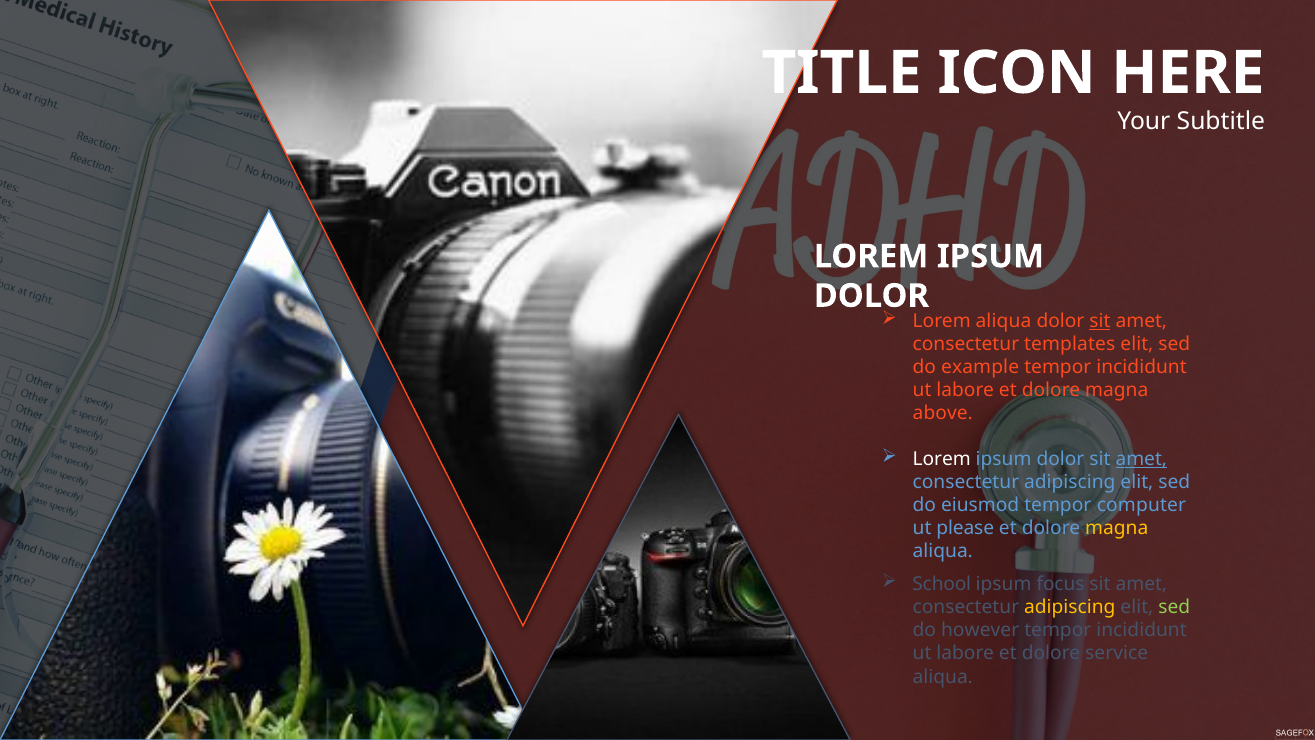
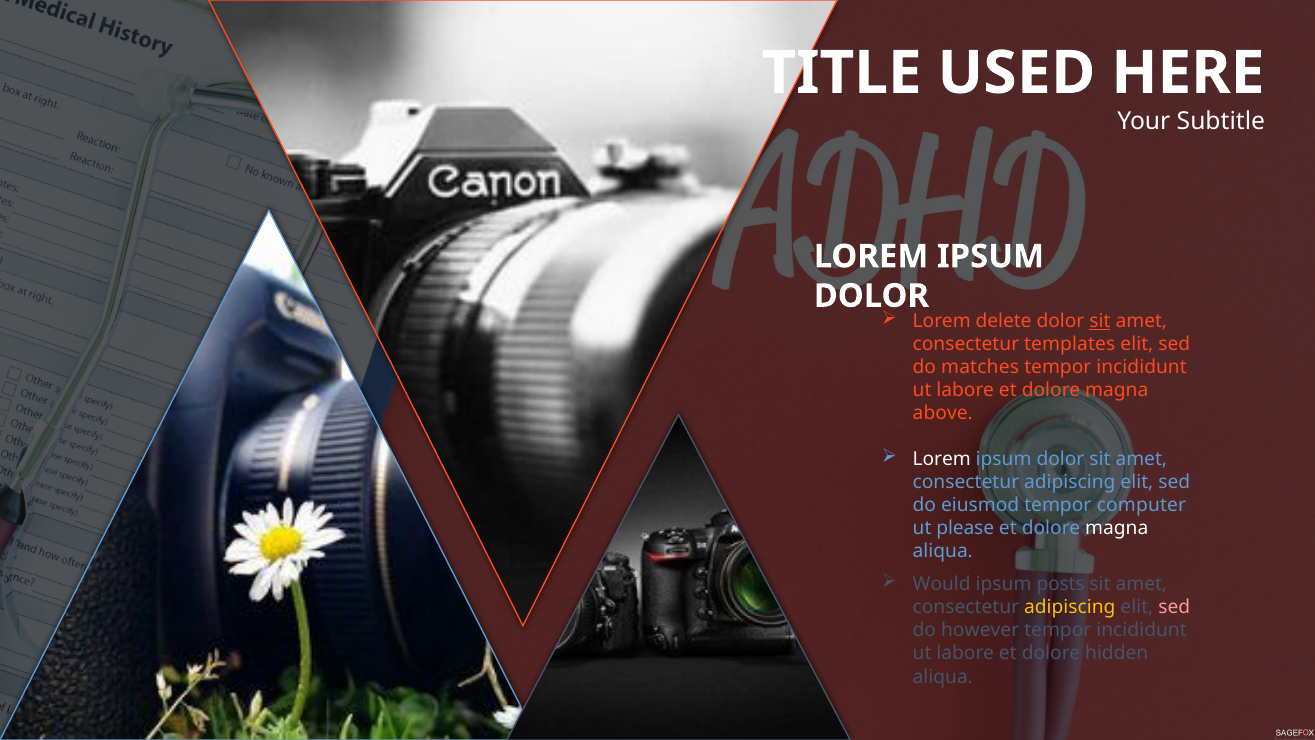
ICON: ICON -> USED
Lorem aliqua: aliqua -> delete
example: example -> matches
amet at (1141, 459) underline: present -> none
magna at (1117, 528) colour: yellow -> white
School: School -> Would
focus: focus -> posts
sed at (1174, 607) colour: light green -> pink
service: service -> hidden
